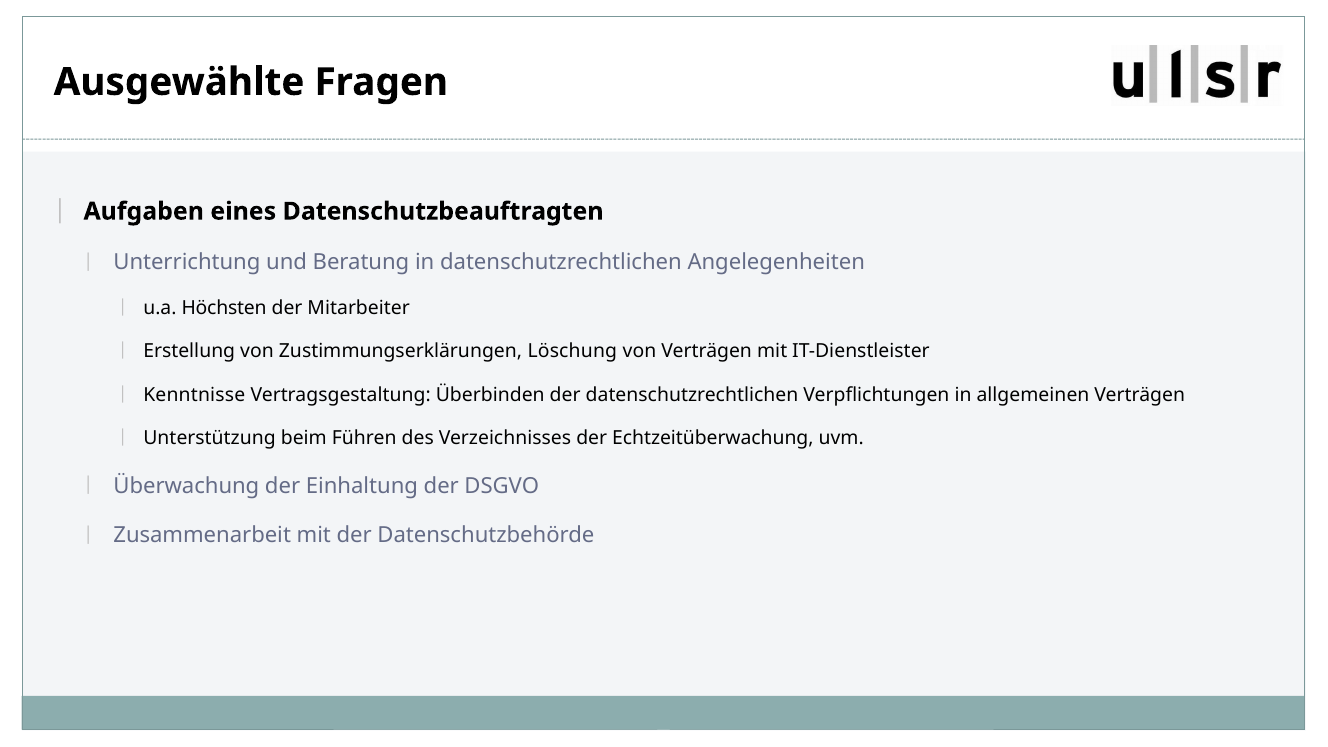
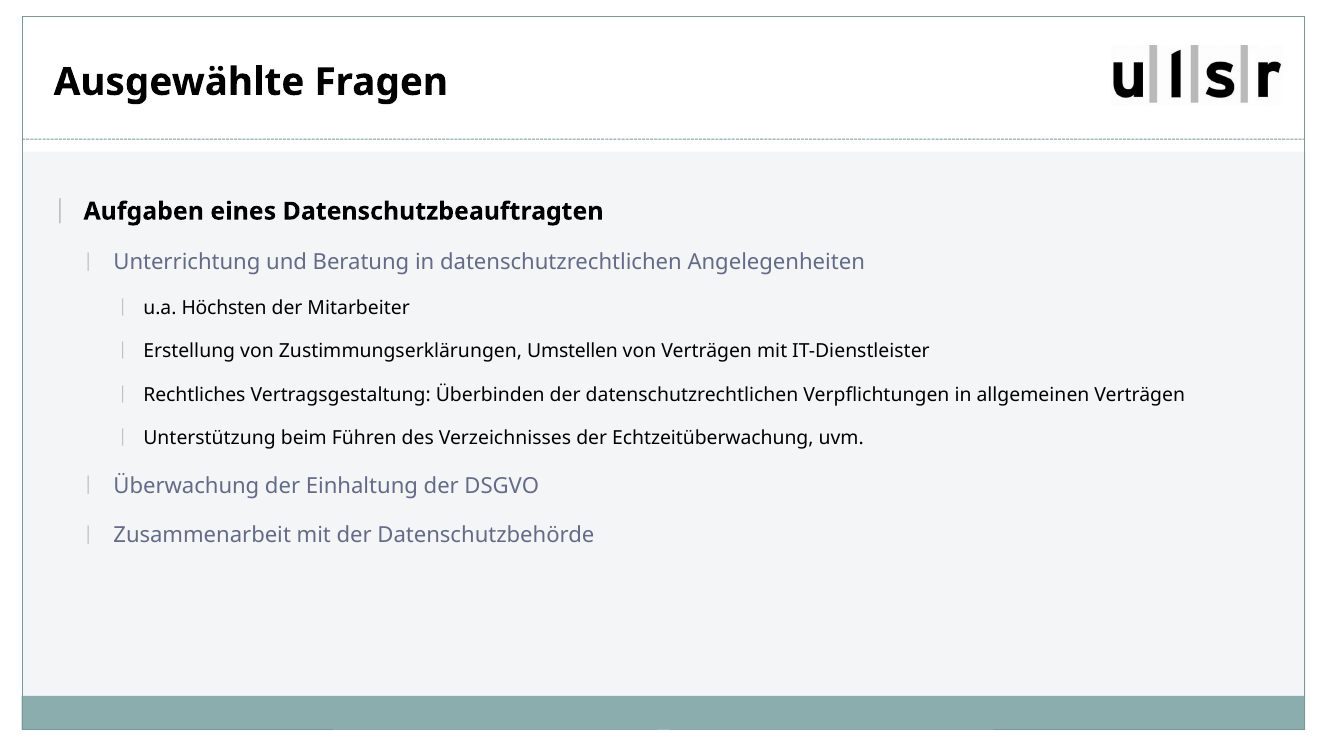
Löschung: Löschung -> Umstellen
Kenntnisse: Kenntnisse -> Rechtliches
